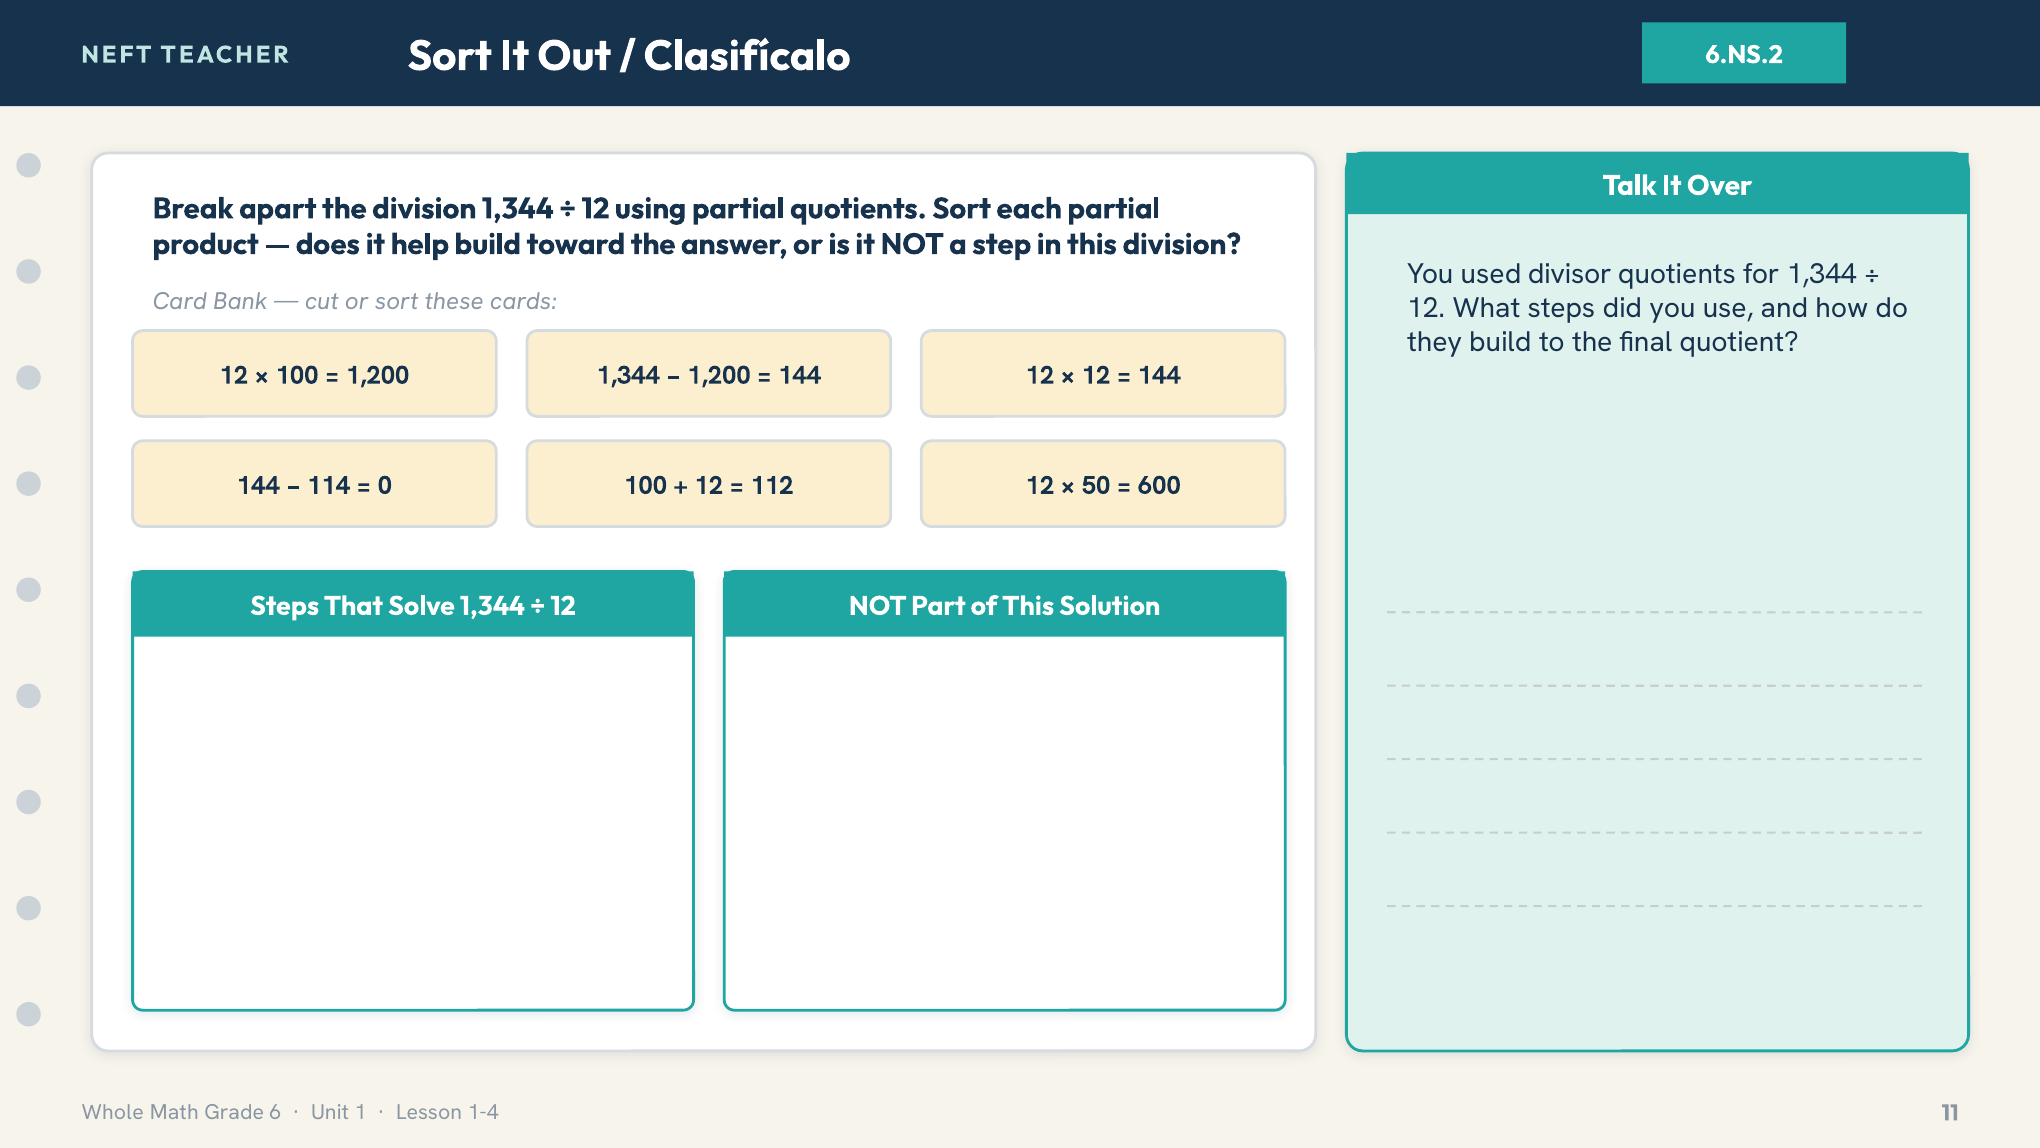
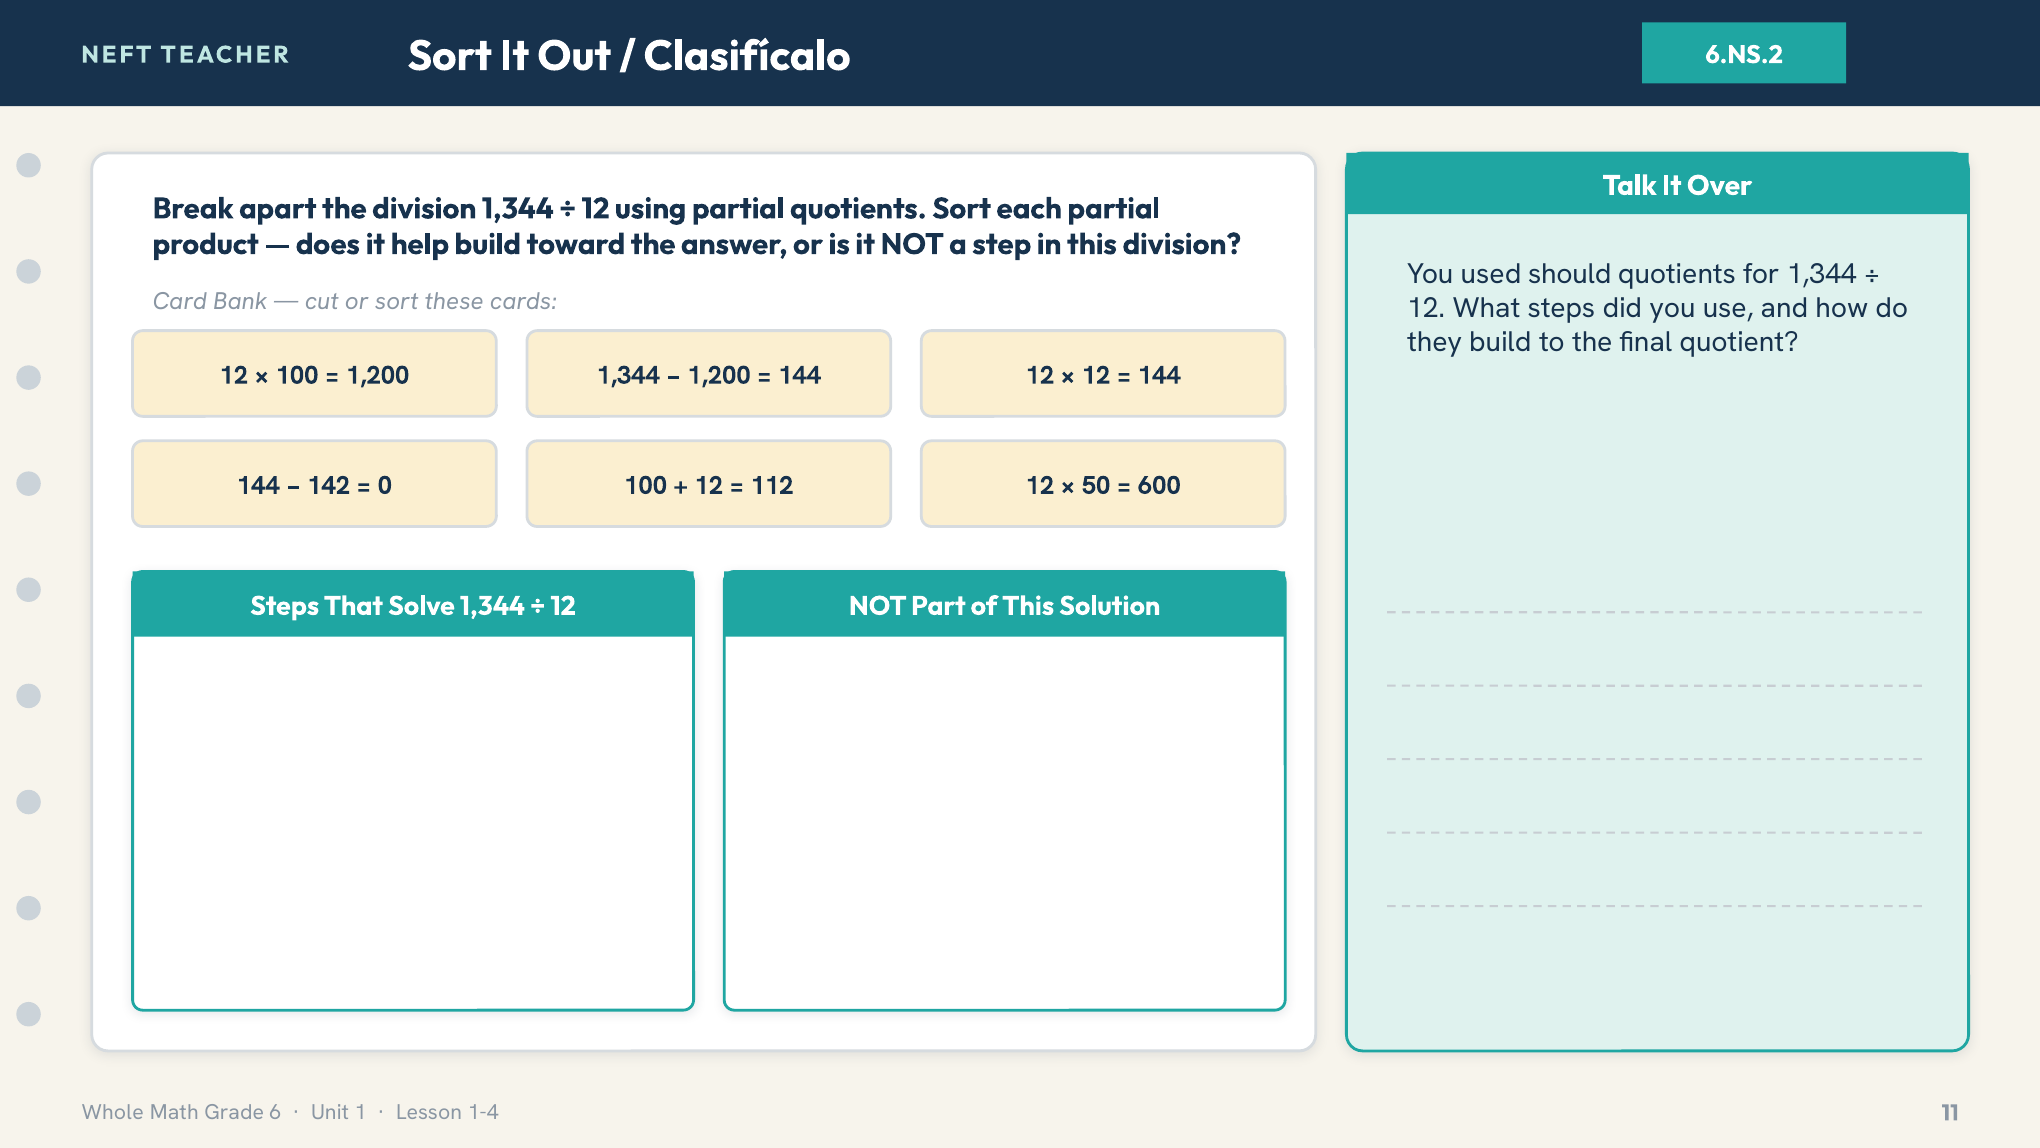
divisor: divisor -> should
114: 114 -> 142
